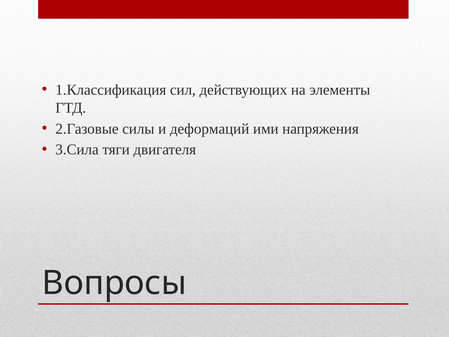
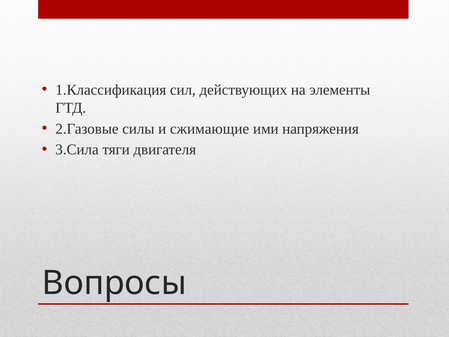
деформаций: деформаций -> сжимающие
